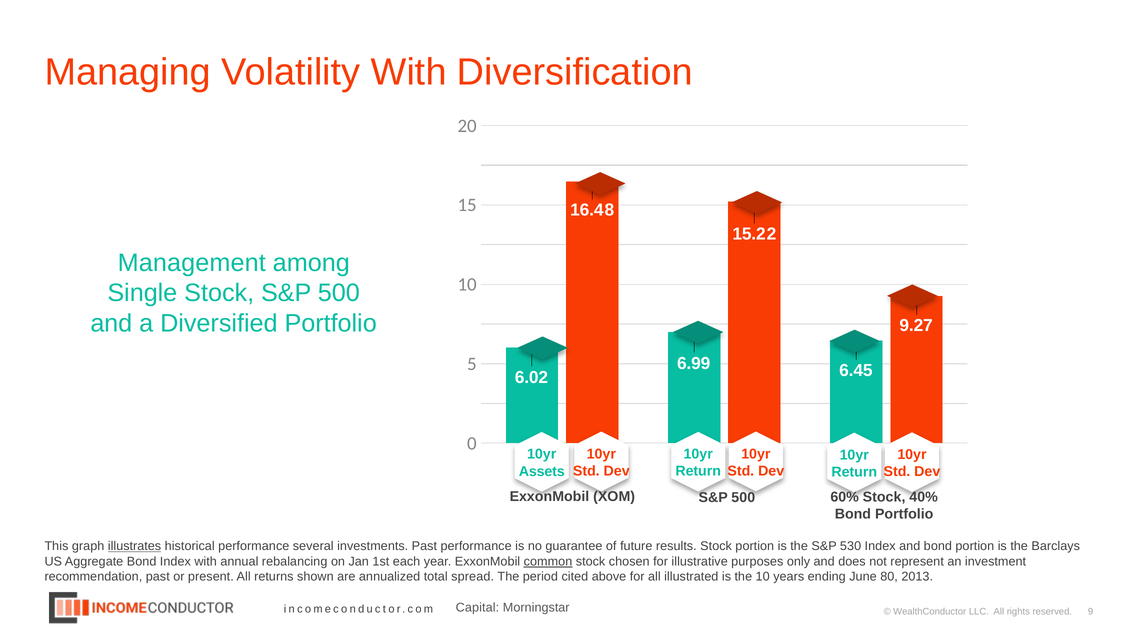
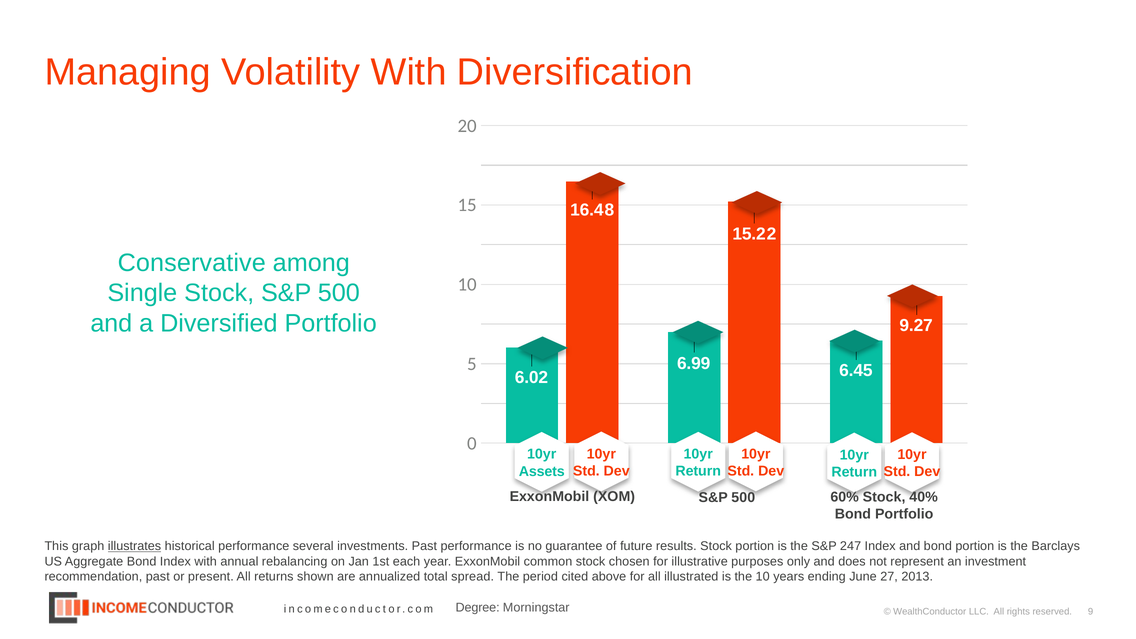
Management: Management -> Conservative
530: 530 -> 247
common underline: present -> none
80: 80 -> 27
Capital: Capital -> Degree
